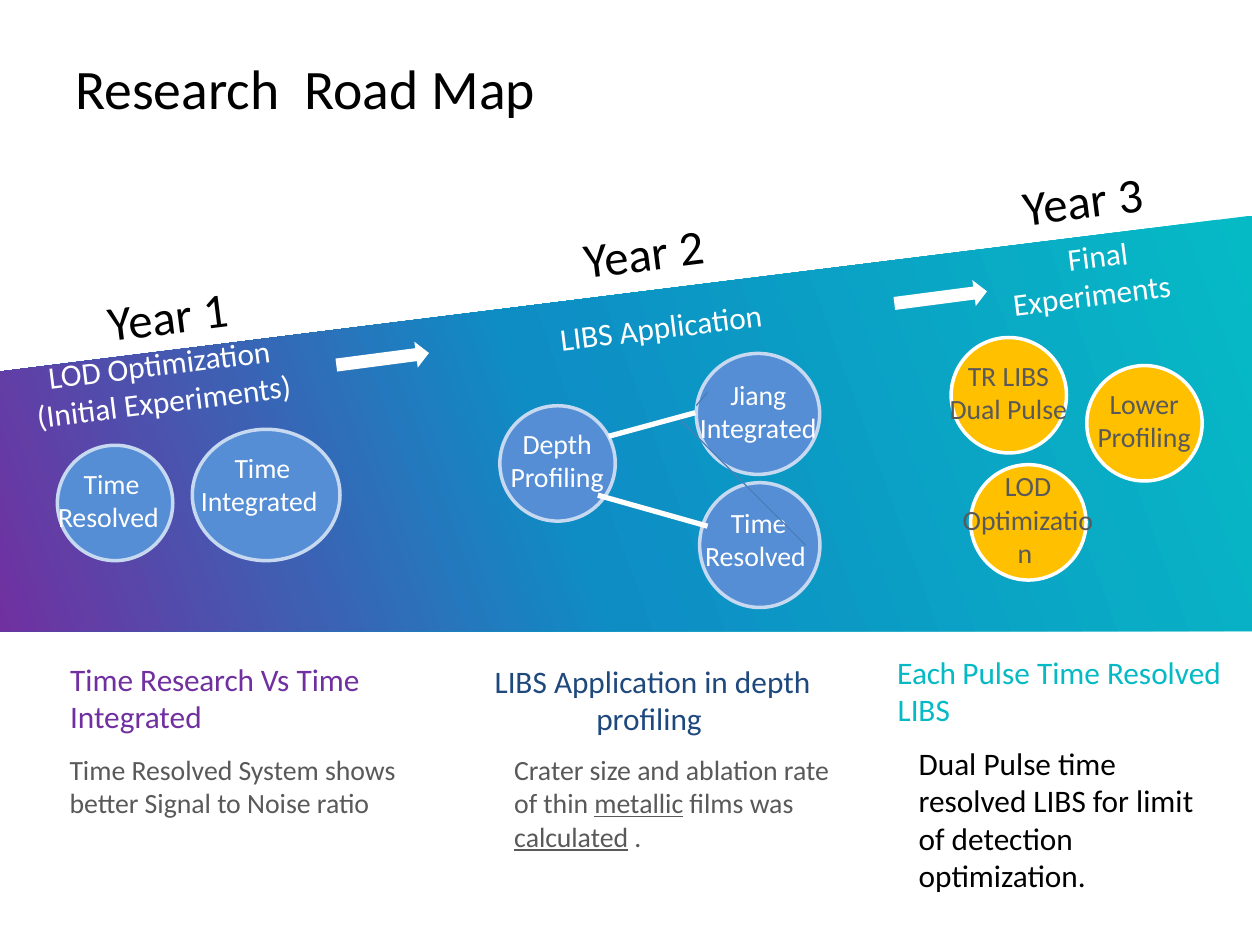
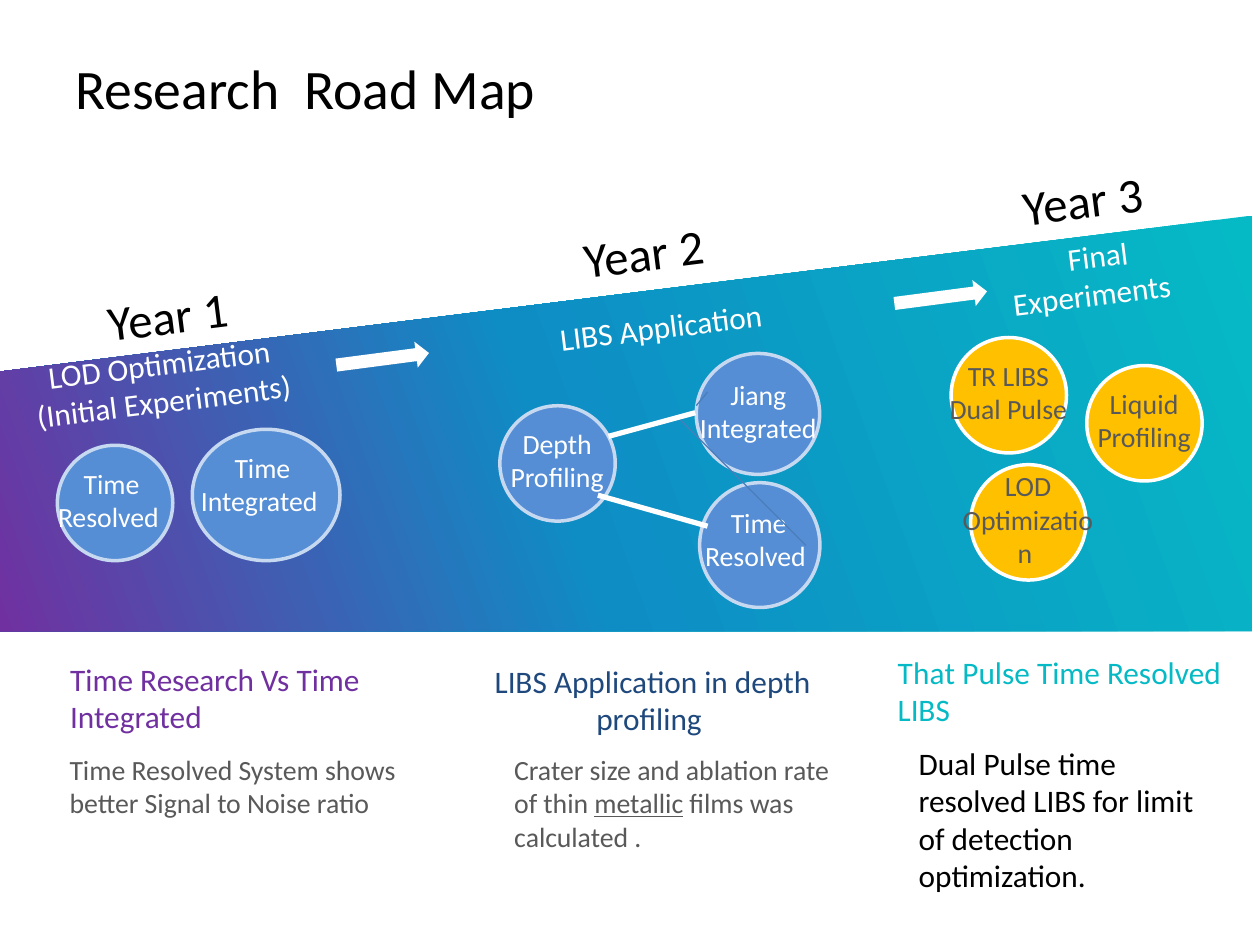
Lower: Lower -> Liquid
Each: Each -> That
calculated underline: present -> none
